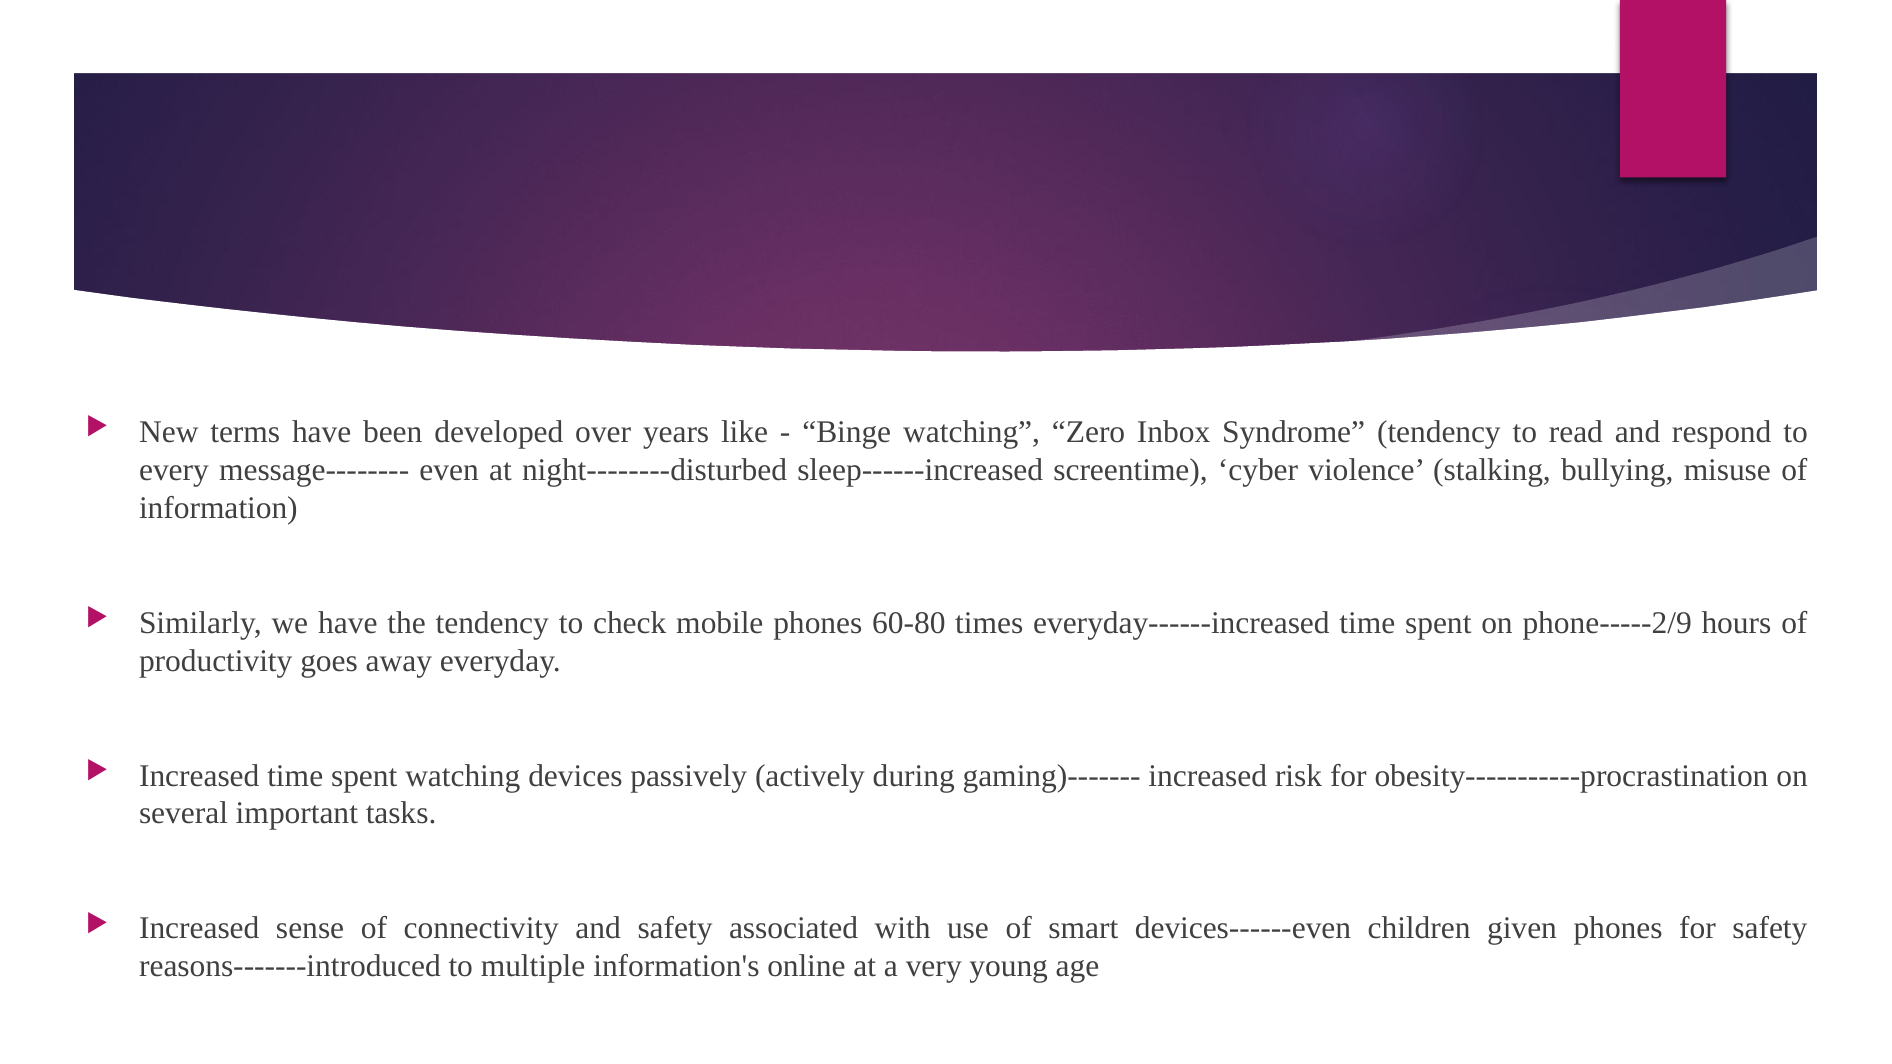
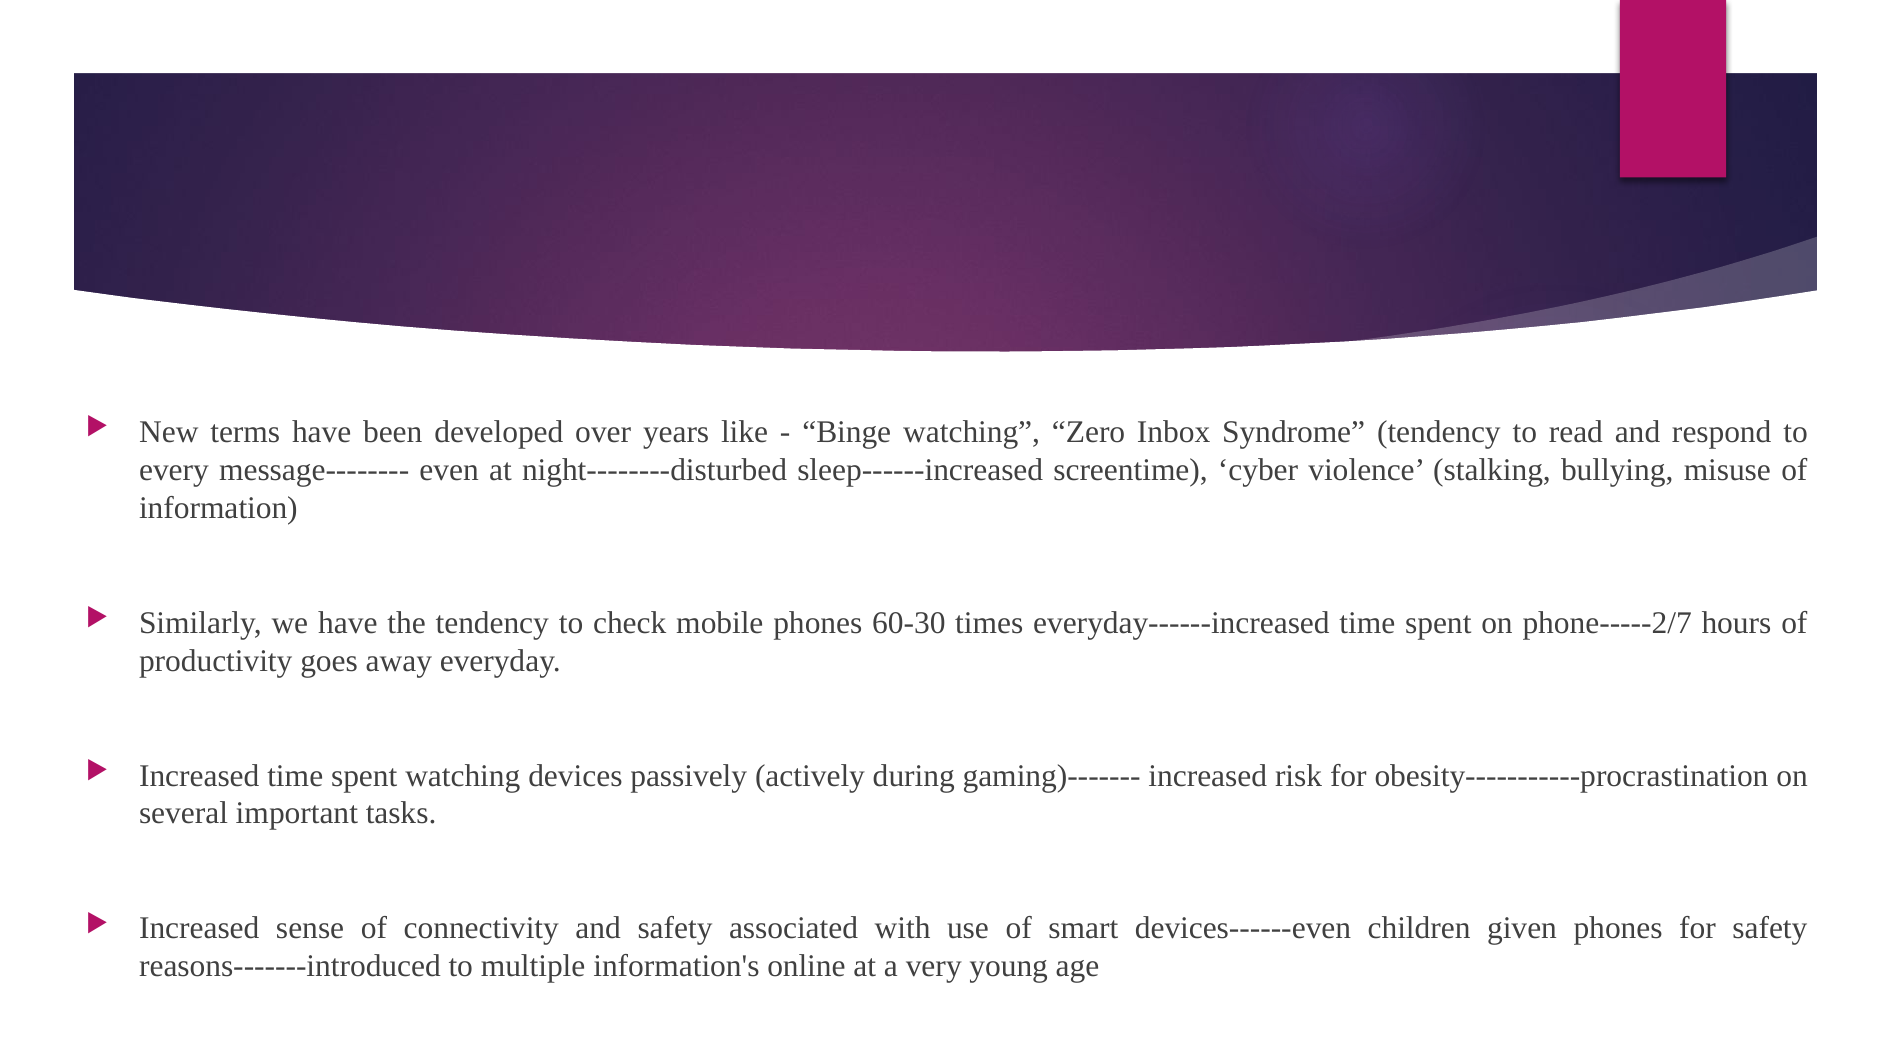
60-80: 60-80 -> 60-30
phone-----2/9: phone-----2/9 -> phone-----2/7
